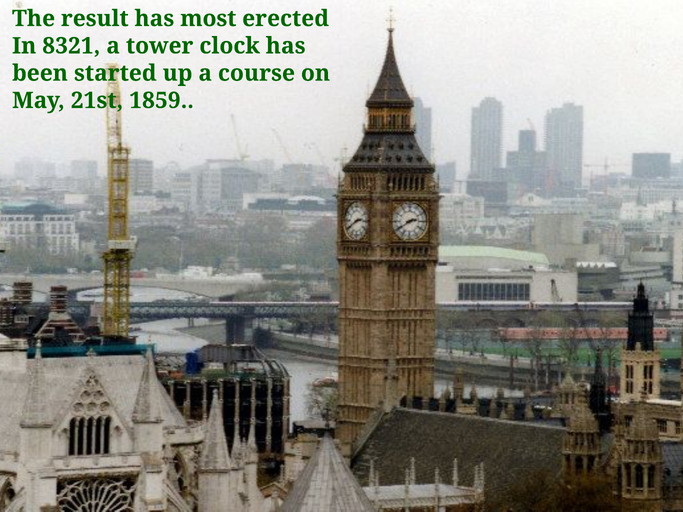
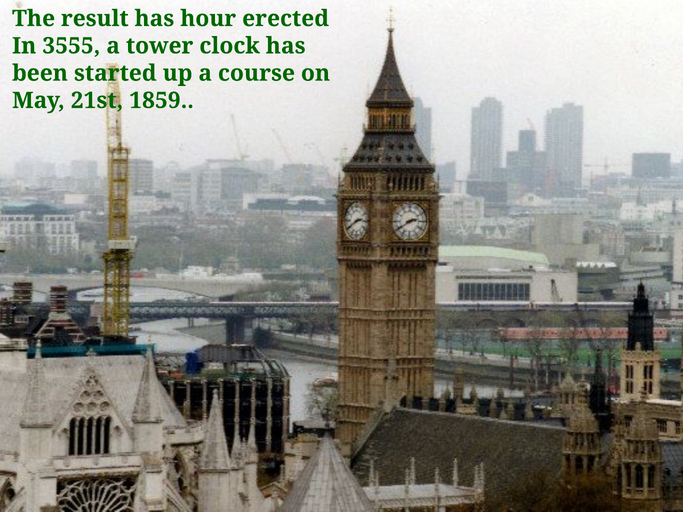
most: most -> hour
8321: 8321 -> 3555
